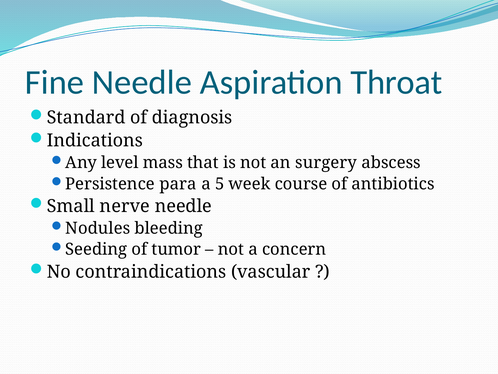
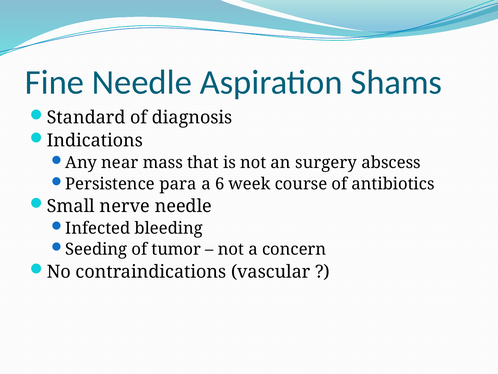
Throat: Throat -> Shams
level: level -> near
5: 5 -> 6
Nodules: Nodules -> Infected
